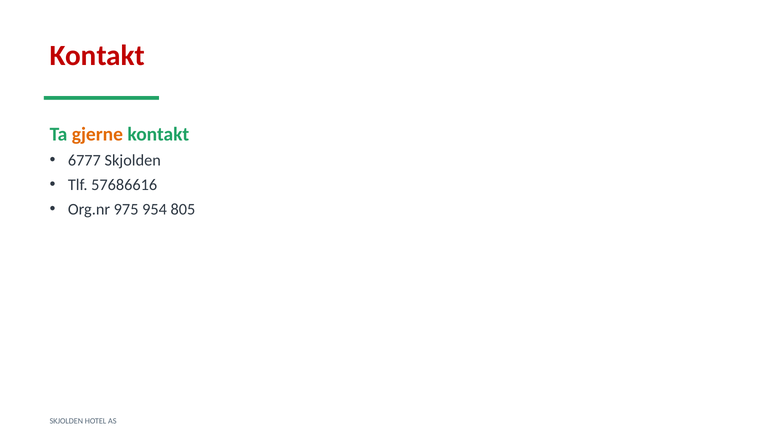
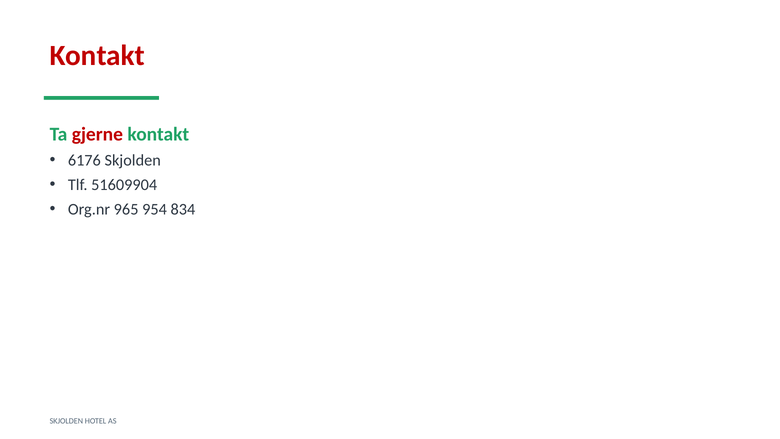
gjerne colour: orange -> red
6777: 6777 -> 6176
57686616: 57686616 -> 51609904
975: 975 -> 965
805: 805 -> 834
